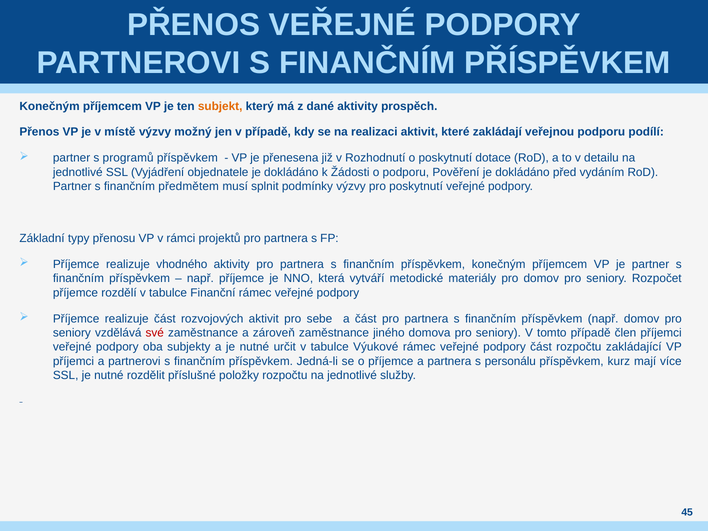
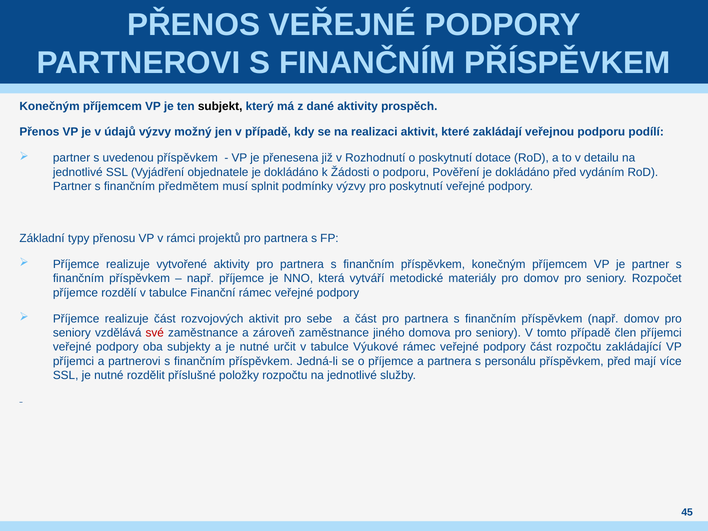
subjekt colour: orange -> black
místě: místě -> údajů
programů: programů -> uvedenou
vhodného: vhodného -> vytvořené
příspěvkem kurz: kurz -> před
